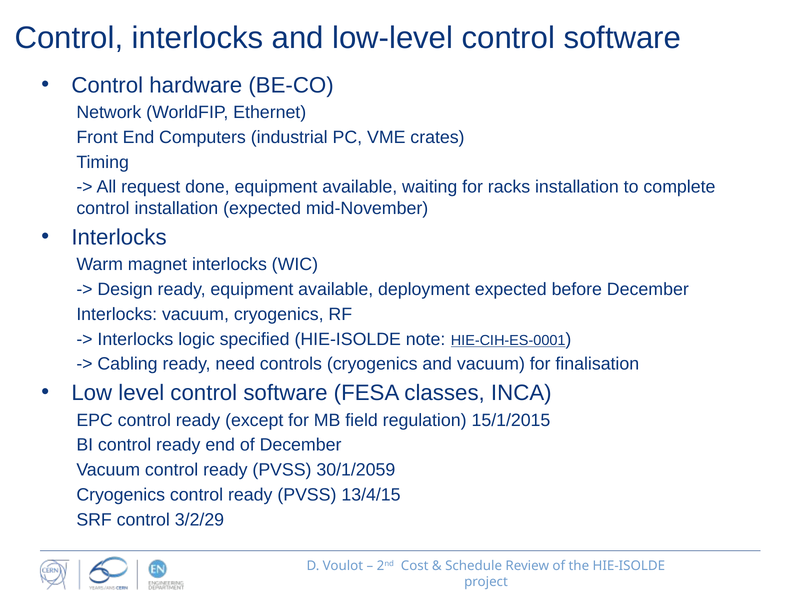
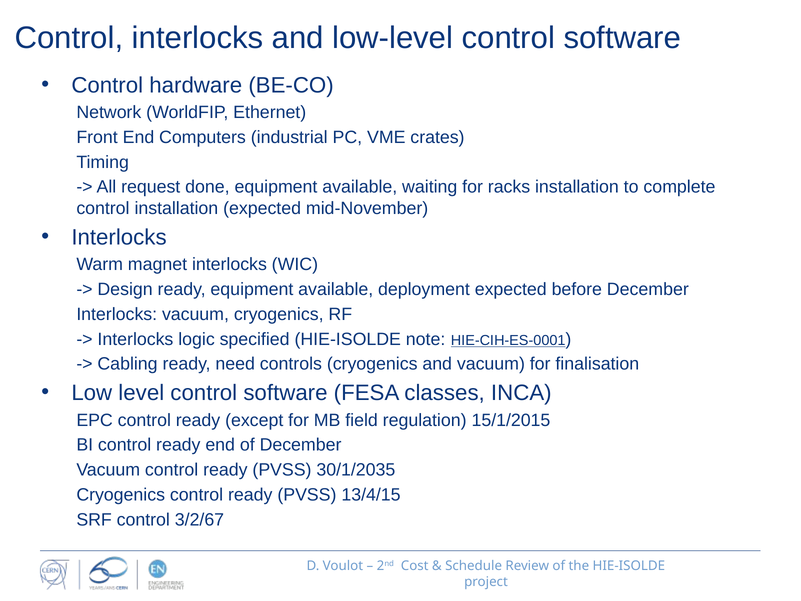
30/1/2059: 30/1/2059 -> 30/1/2035
3/2/29: 3/2/29 -> 3/2/67
